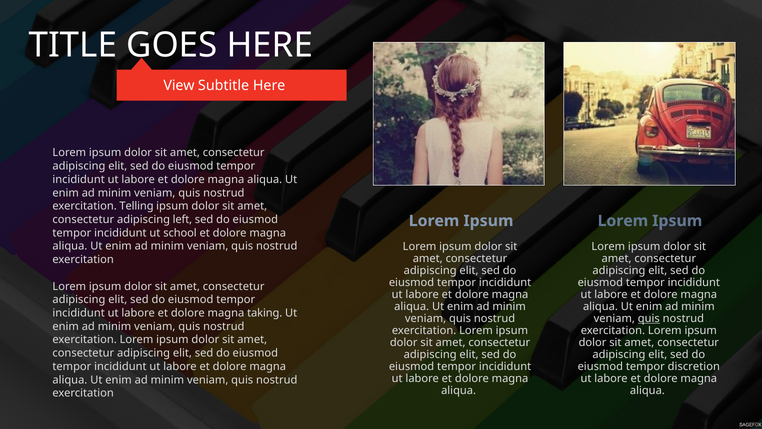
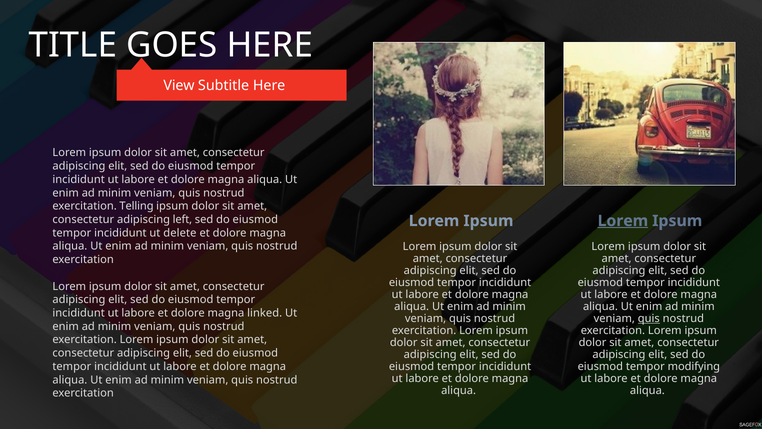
Lorem at (623, 221) underline: none -> present
school: school -> delete
taking: taking -> linked
discretion: discretion -> modifying
